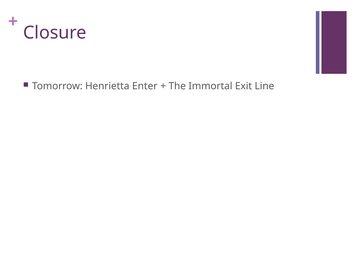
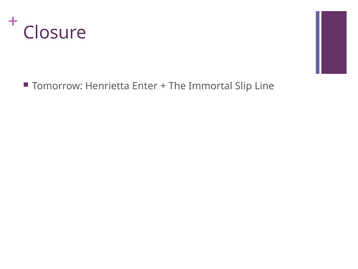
Exit: Exit -> Slip
